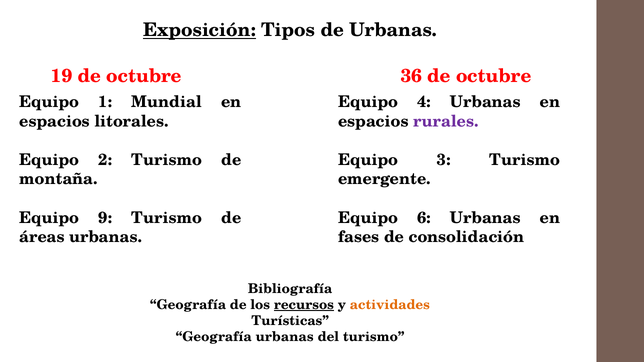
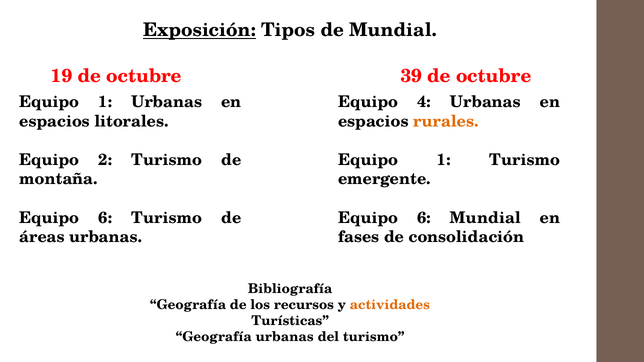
de Urbanas: Urbanas -> Mundial
36: 36 -> 39
1 Mundial: Mundial -> Urbanas
rurales colour: purple -> orange
3 at (444, 160): 3 -> 1
9 at (105, 218): 9 -> 6
6 Urbanas: Urbanas -> Mundial
recursos underline: present -> none
